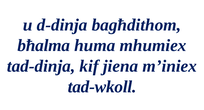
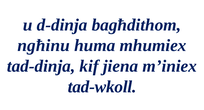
bħalma: bħalma -> ngħinu
